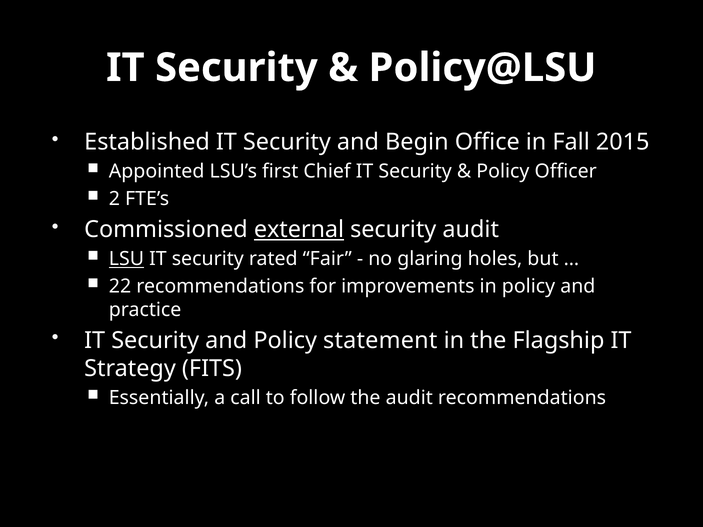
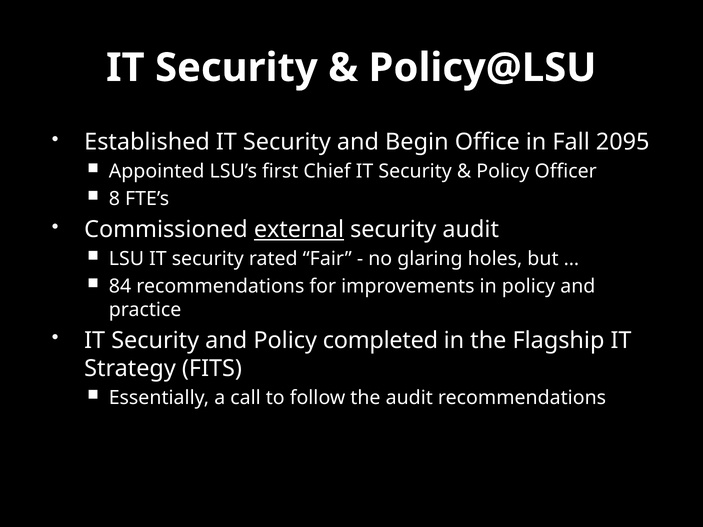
2015: 2015 -> 2095
2: 2 -> 8
LSU underline: present -> none
22: 22 -> 84
statement: statement -> completed
